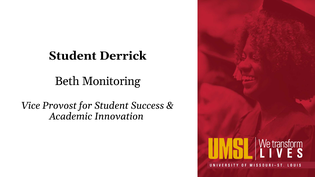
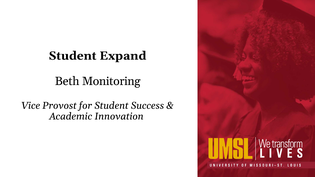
Derrick: Derrick -> Expand
